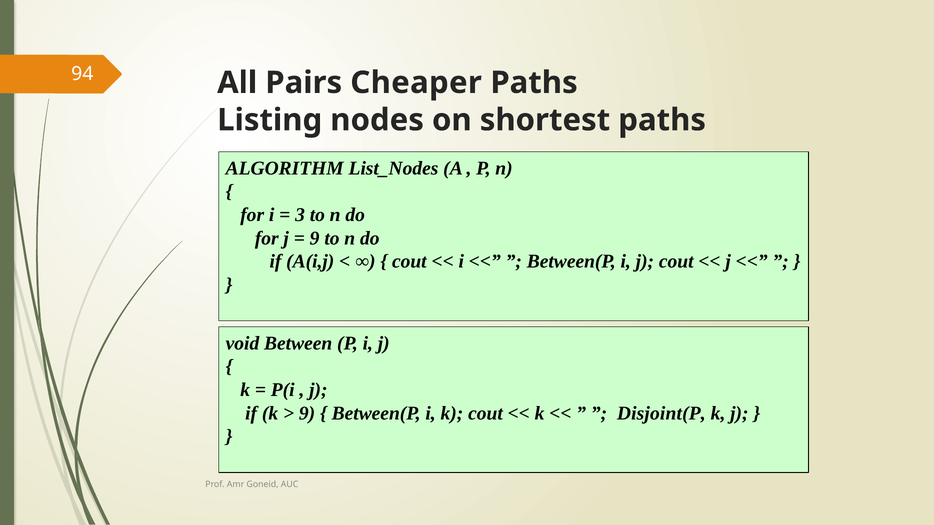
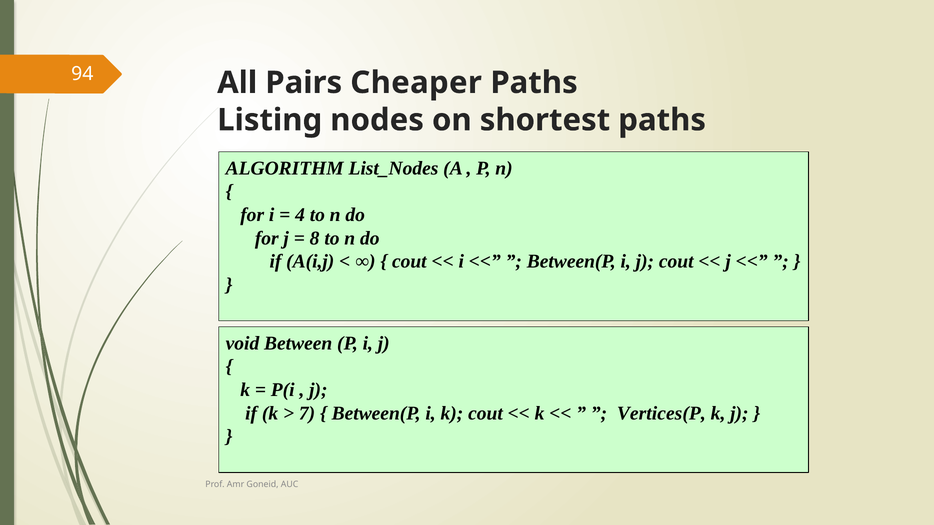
3: 3 -> 4
9 at (315, 238): 9 -> 8
9 at (307, 413): 9 -> 7
Disjoint(P: Disjoint(P -> Vertices(P
